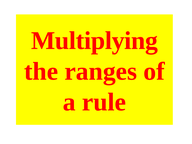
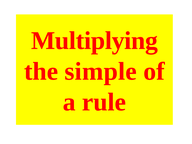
ranges: ranges -> simple
